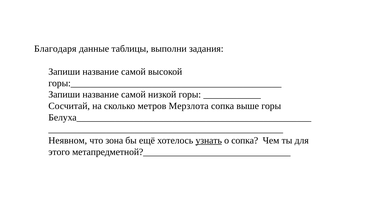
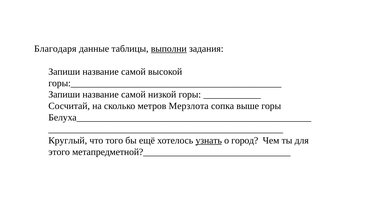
выполни underline: none -> present
Неявном: Неявном -> Круглый
зона: зона -> того
о сопка: сопка -> город
